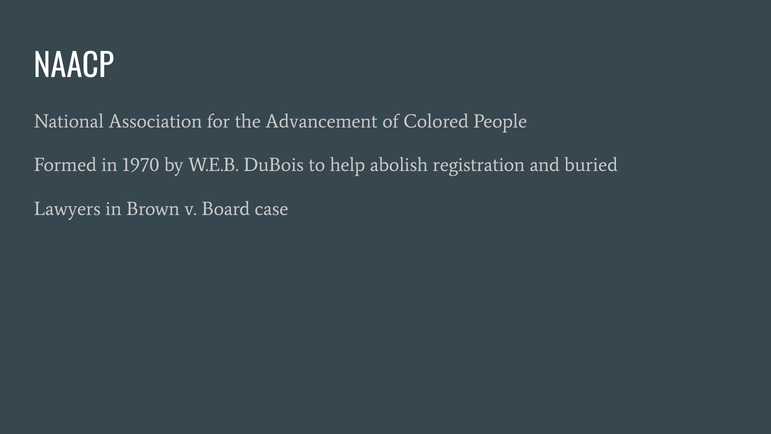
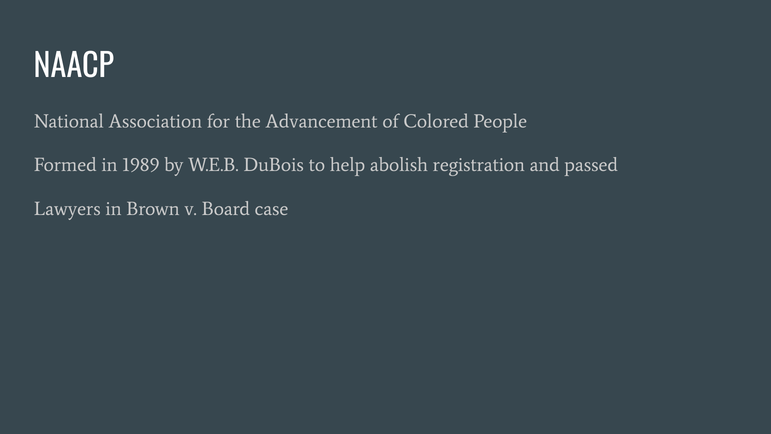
1970: 1970 -> 1989
buried: buried -> passed
